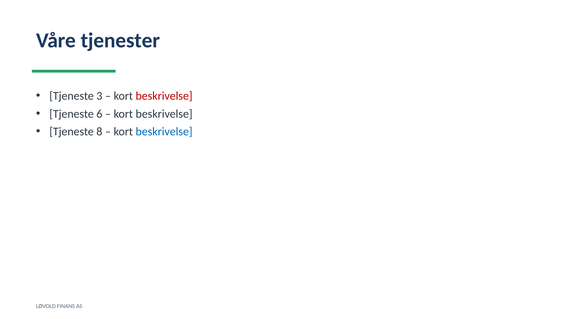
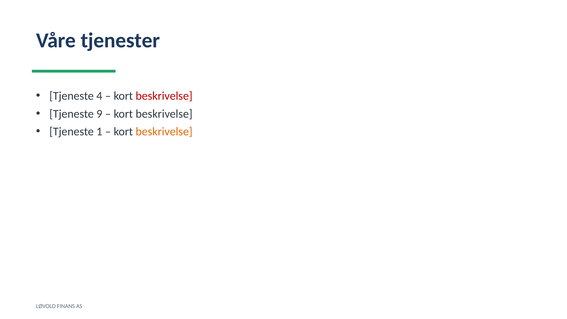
3: 3 -> 4
6: 6 -> 9
8: 8 -> 1
beskrivelse at (164, 131) colour: blue -> orange
